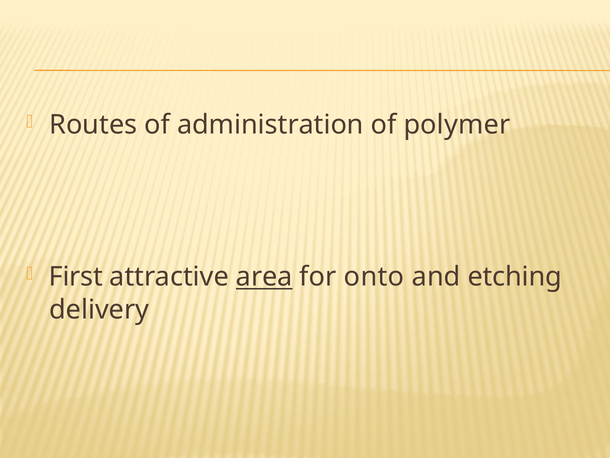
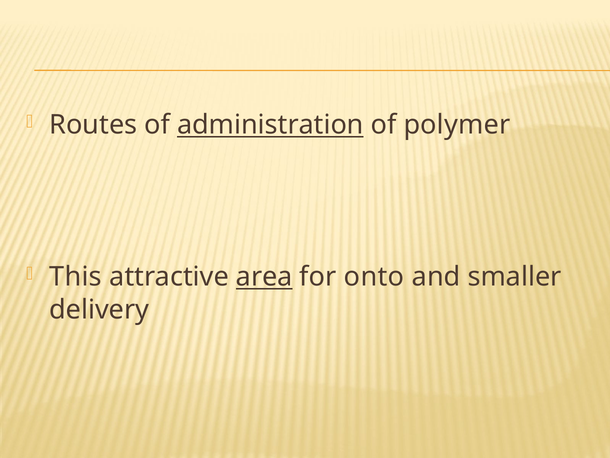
administration underline: none -> present
First: First -> This
etching: etching -> smaller
